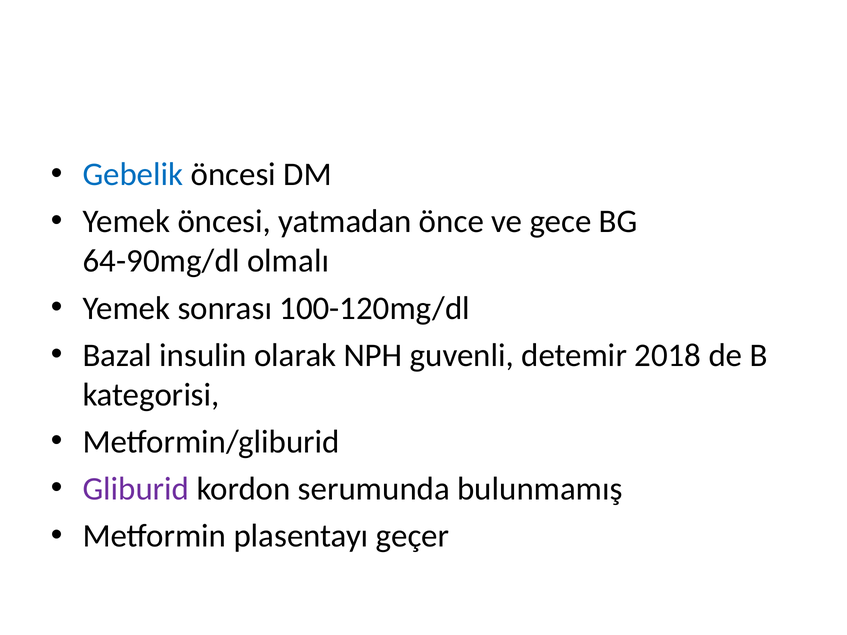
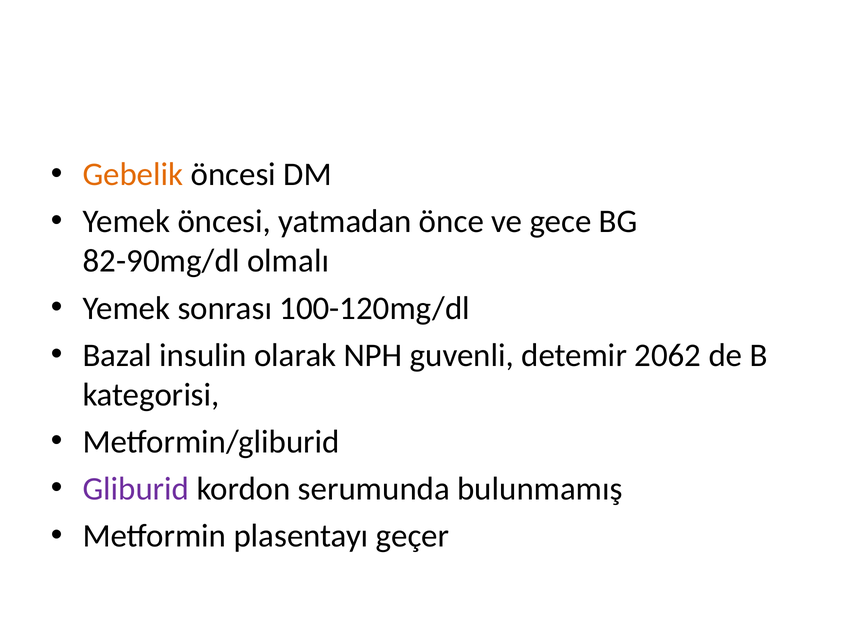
Gebelik colour: blue -> orange
64-90mg/dl: 64-90mg/dl -> 82-90mg/dl
2018: 2018 -> 2062
